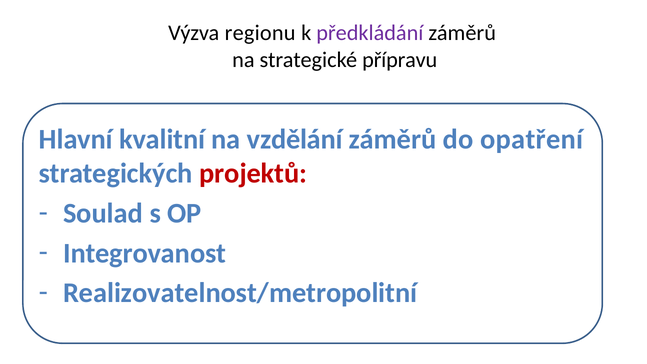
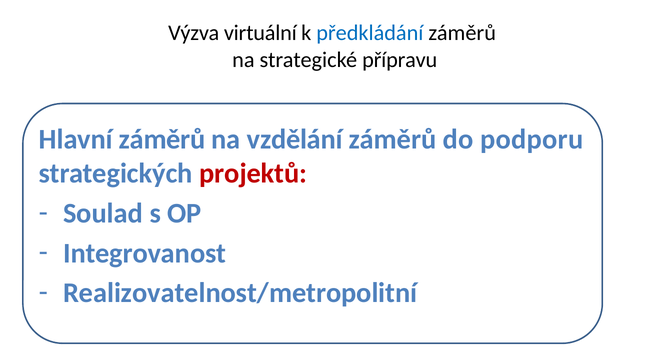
regionu: regionu -> virtuální
předkládání colour: purple -> blue
Hlavní kvalitní: kvalitní -> záměrů
opatření: opatření -> podporu
